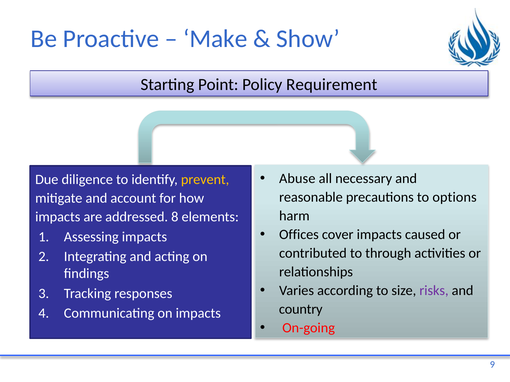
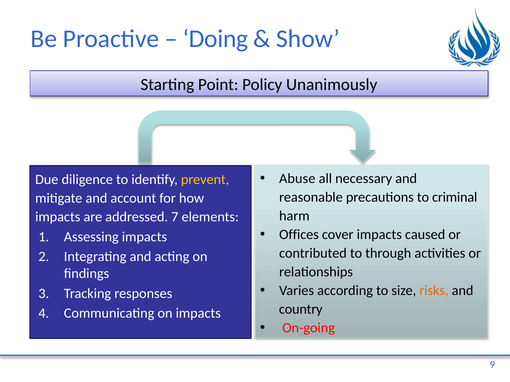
Make: Make -> Doing
Requirement: Requirement -> Unanimously
options: options -> criminal
8: 8 -> 7
risks colour: purple -> orange
